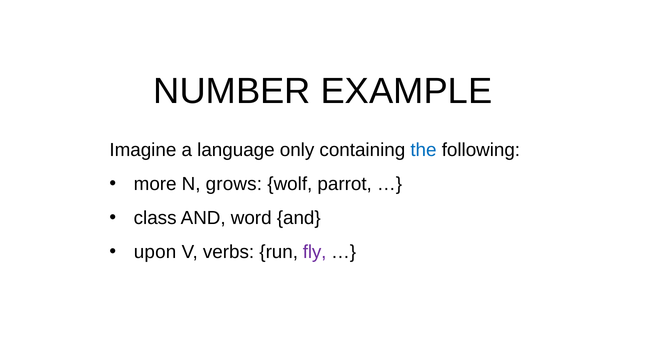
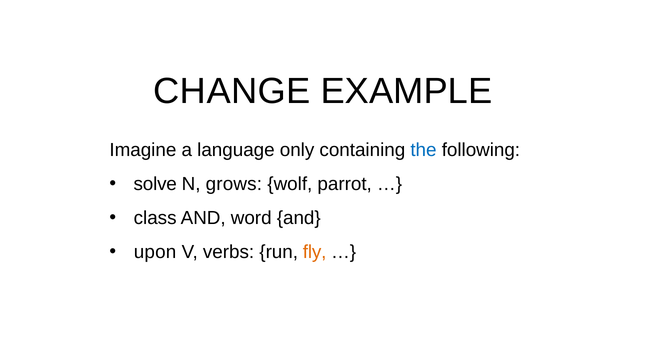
NUMBER: NUMBER -> CHANGE
more: more -> solve
fly colour: purple -> orange
